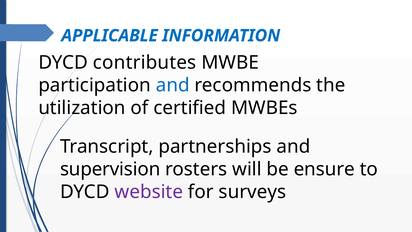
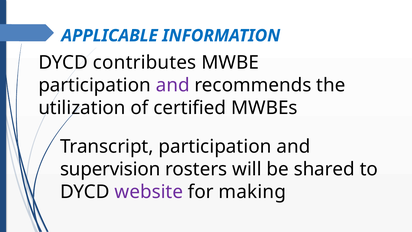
and at (173, 85) colour: blue -> purple
Transcript partnerships: partnerships -> participation
ensure: ensure -> shared
surveys: surveys -> making
